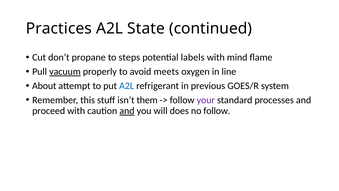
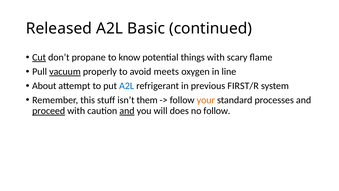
Practices: Practices -> Released
State: State -> Basic
Cut underline: none -> present
steps: steps -> know
labels: labels -> things
mind: mind -> scary
GOES/R: GOES/R -> FIRST/R
your colour: purple -> orange
proceed underline: none -> present
